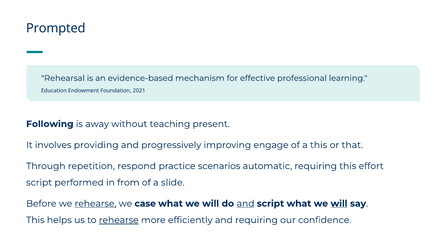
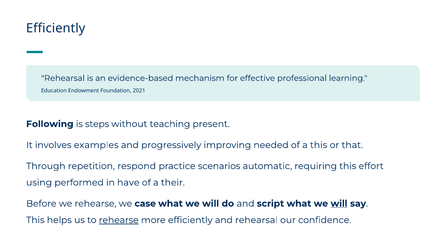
Prompted at (56, 28): Prompted -> Efficiently
away: away -> steps
providing: providing -> examples
engage: engage -> needed
script at (39, 182): script -> using
from: from -> have
slide: slide -> their
rehearse at (96, 204) underline: present -> none
and at (246, 204) underline: present -> none
and requiring: requiring -> rehearsal
